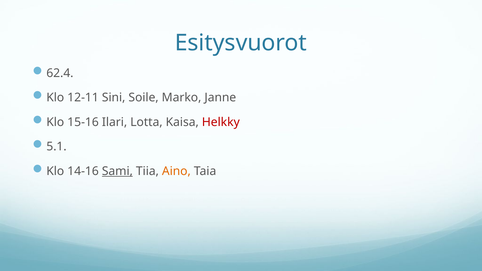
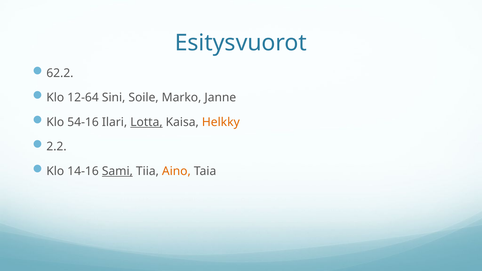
62.4: 62.4 -> 62.2
12-11: 12-11 -> 12-64
15-16: 15-16 -> 54-16
Lotta underline: none -> present
Helkky colour: red -> orange
5.1: 5.1 -> 2.2
